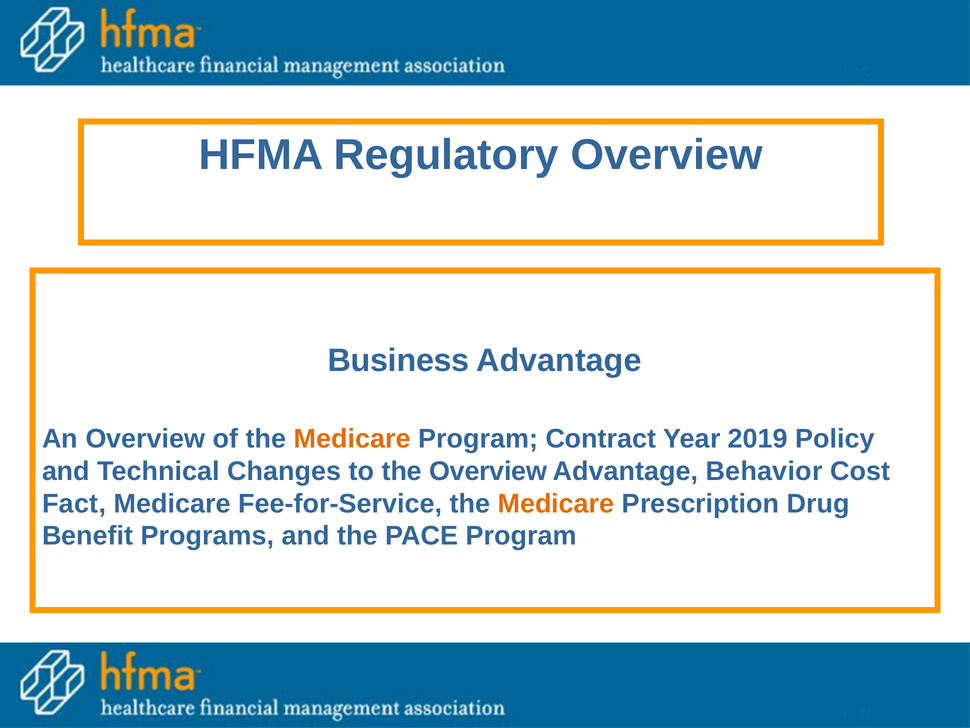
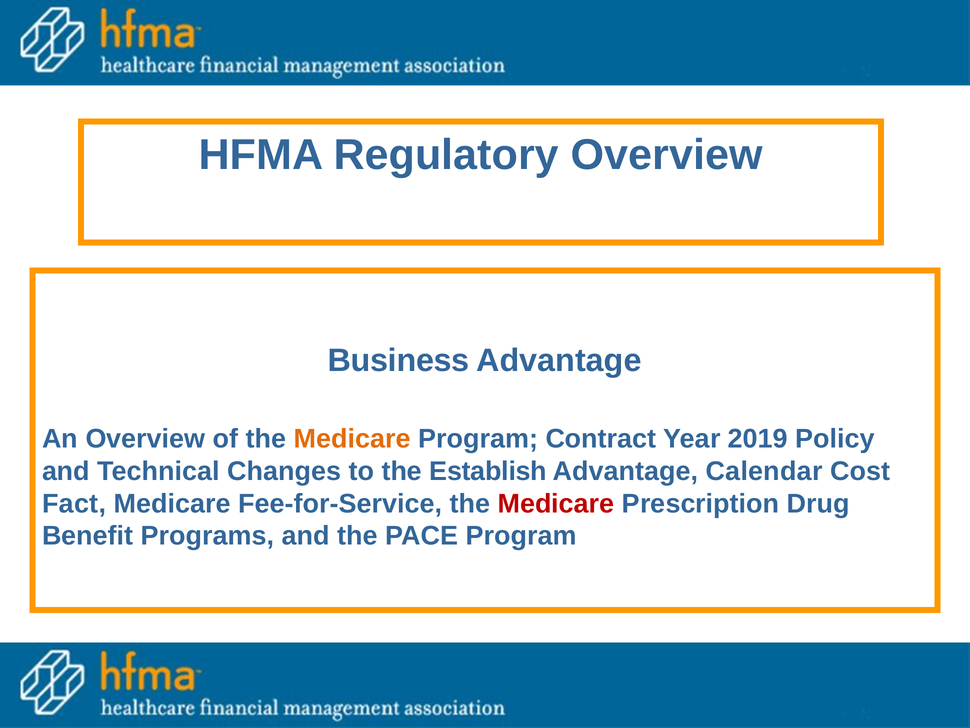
the Overview: Overview -> Establish
Behavior: Behavior -> Calendar
Medicare at (556, 503) colour: orange -> red
